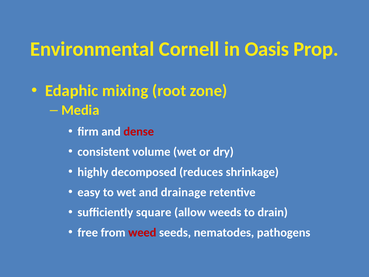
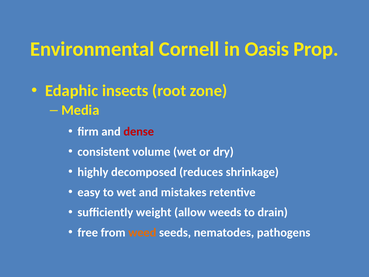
mixing: mixing -> insects
drainage: drainage -> mistakes
square: square -> weight
weed colour: red -> orange
